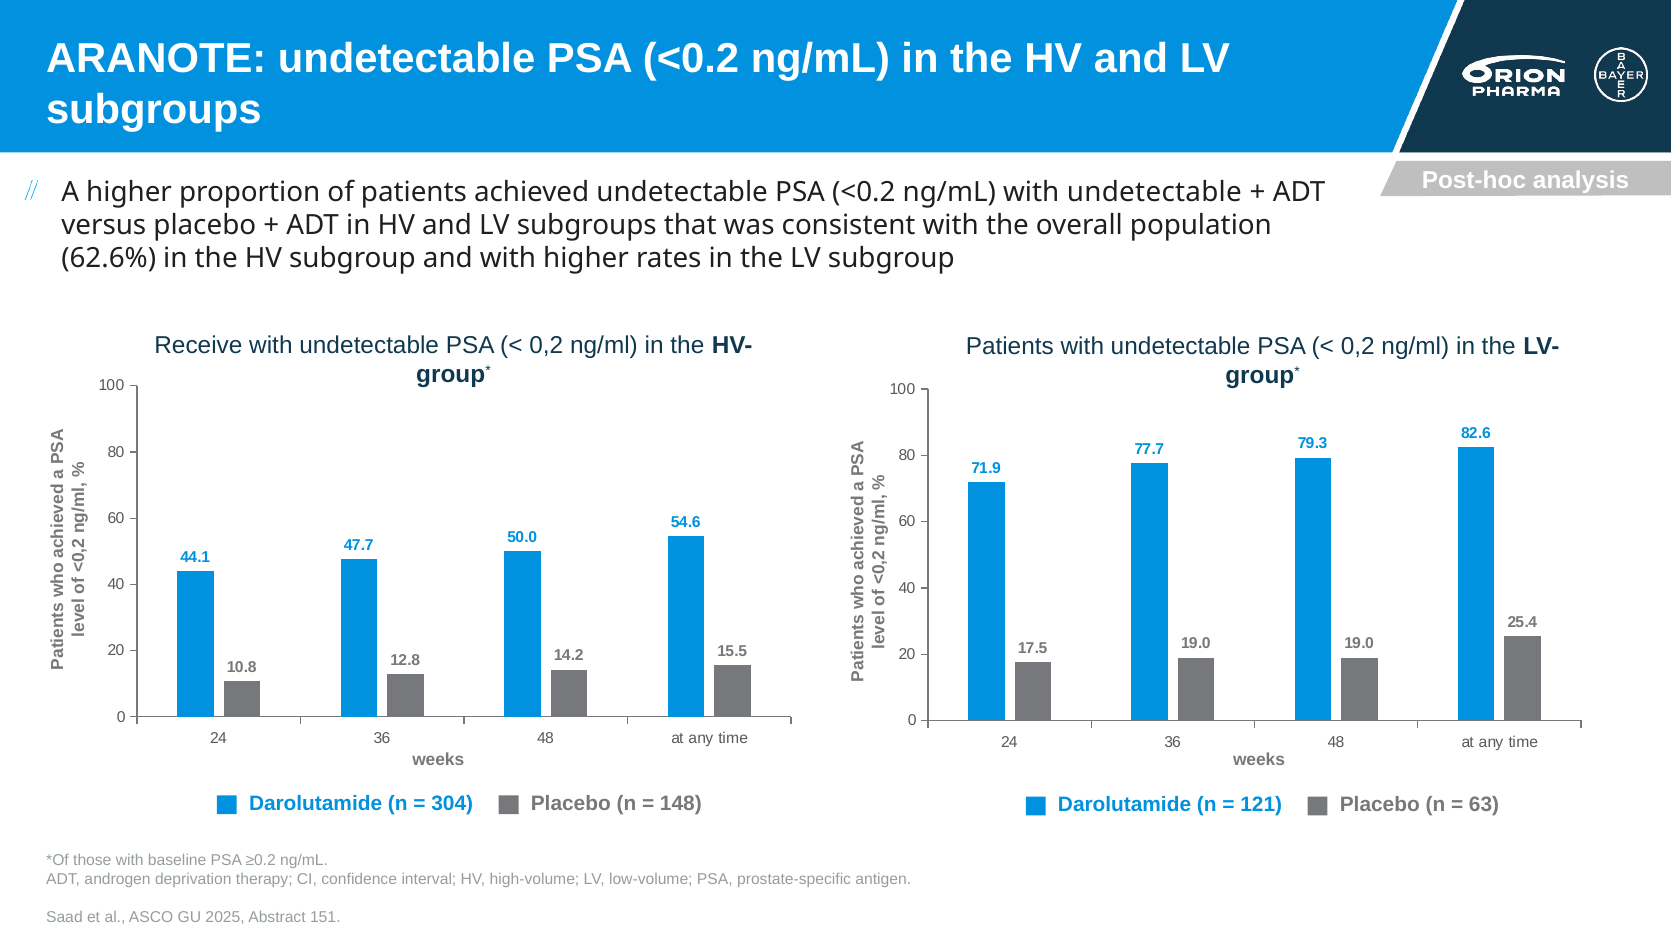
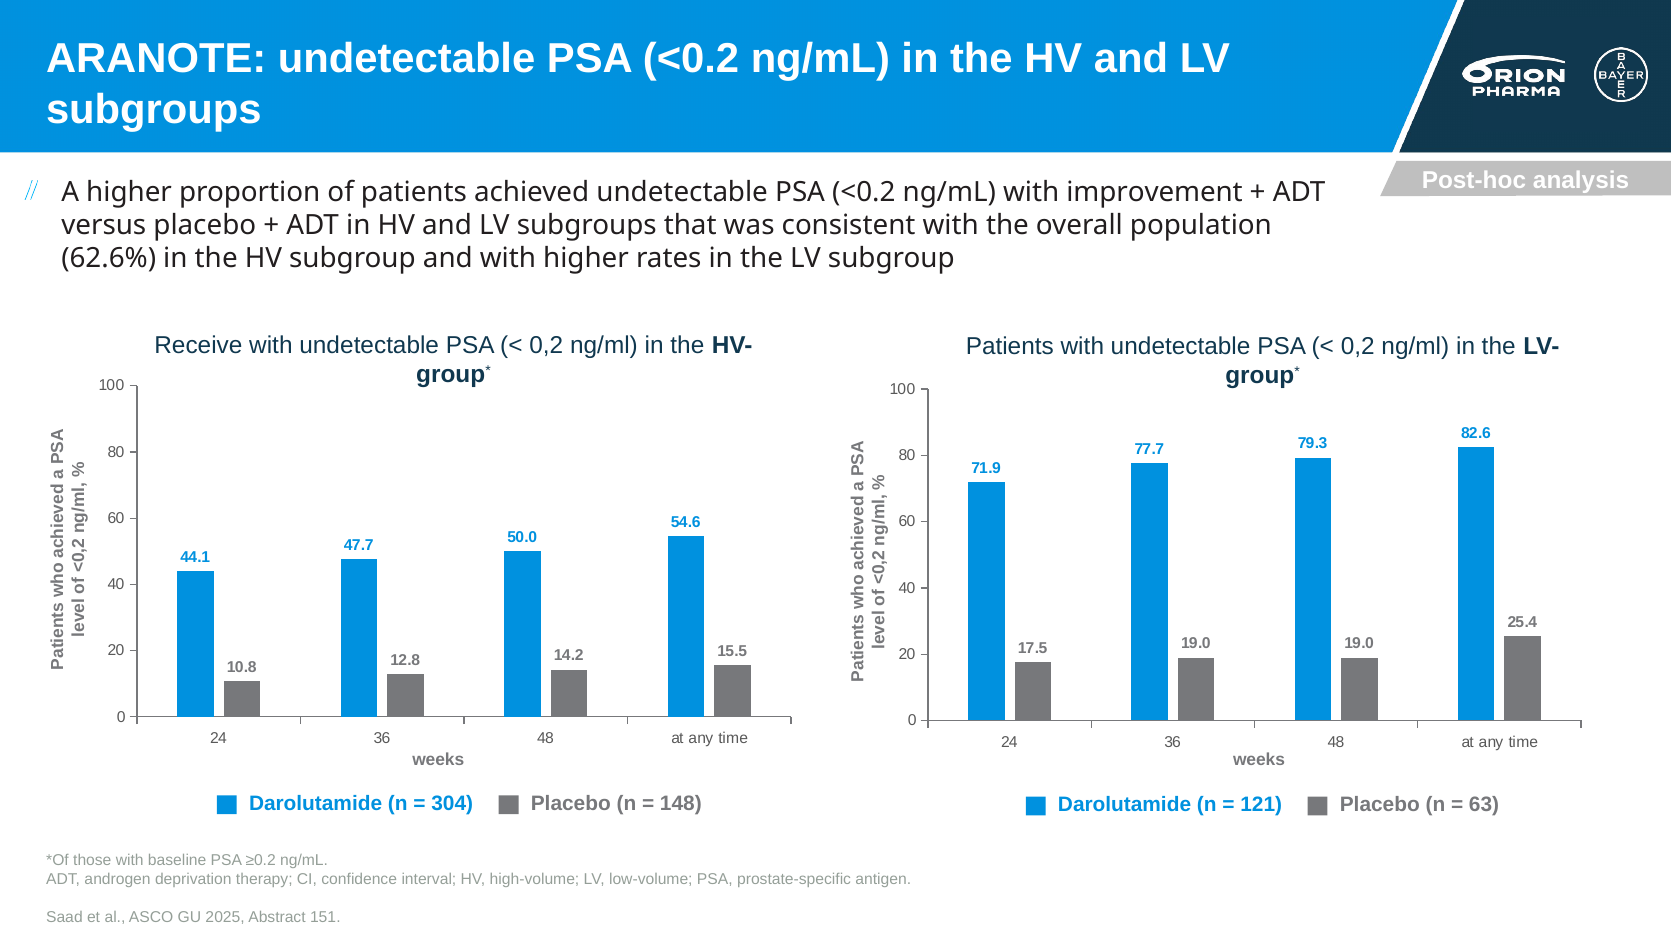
ng/mL with undetectable: undetectable -> improvement
